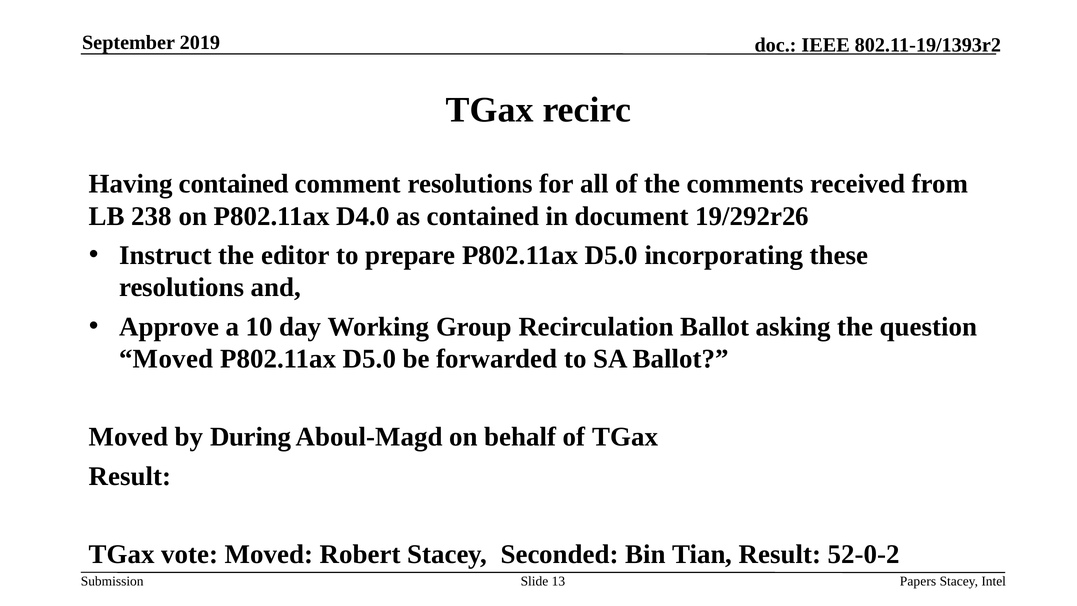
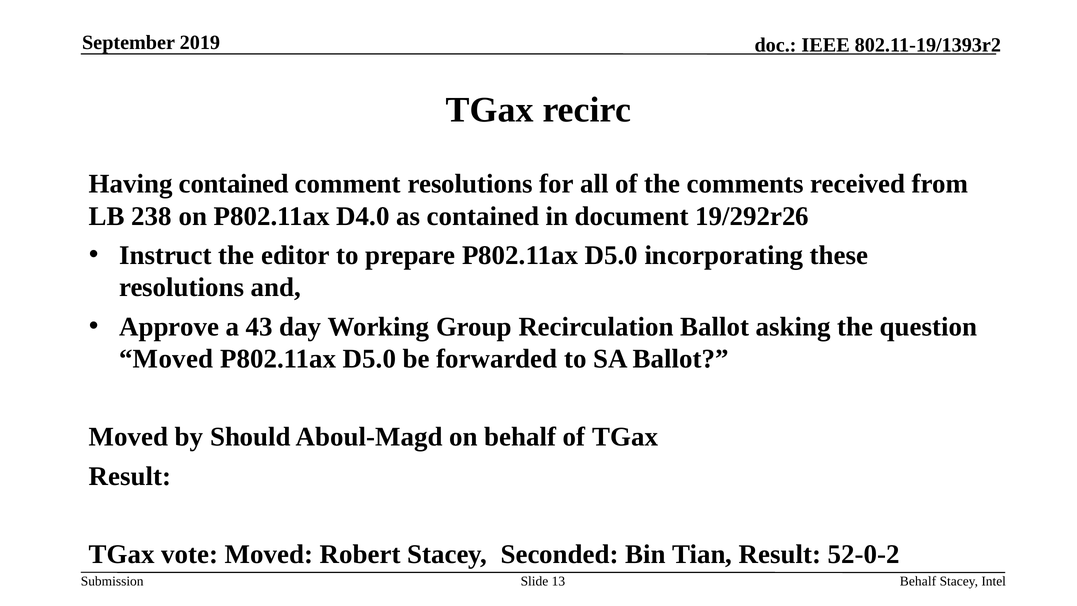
10: 10 -> 43
During: During -> Should
Papers at (918, 581): Papers -> Behalf
